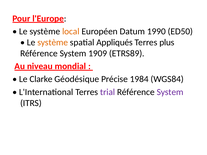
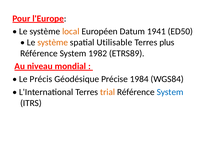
1990: 1990 -> 1941
Appliqués: Appliqués -> Utilisable
1909: 1909 -> 1982
Clarke: Clarke -> Précis
trial colour: purple -> orange
System at (170, 92) colour: purple -> blue
